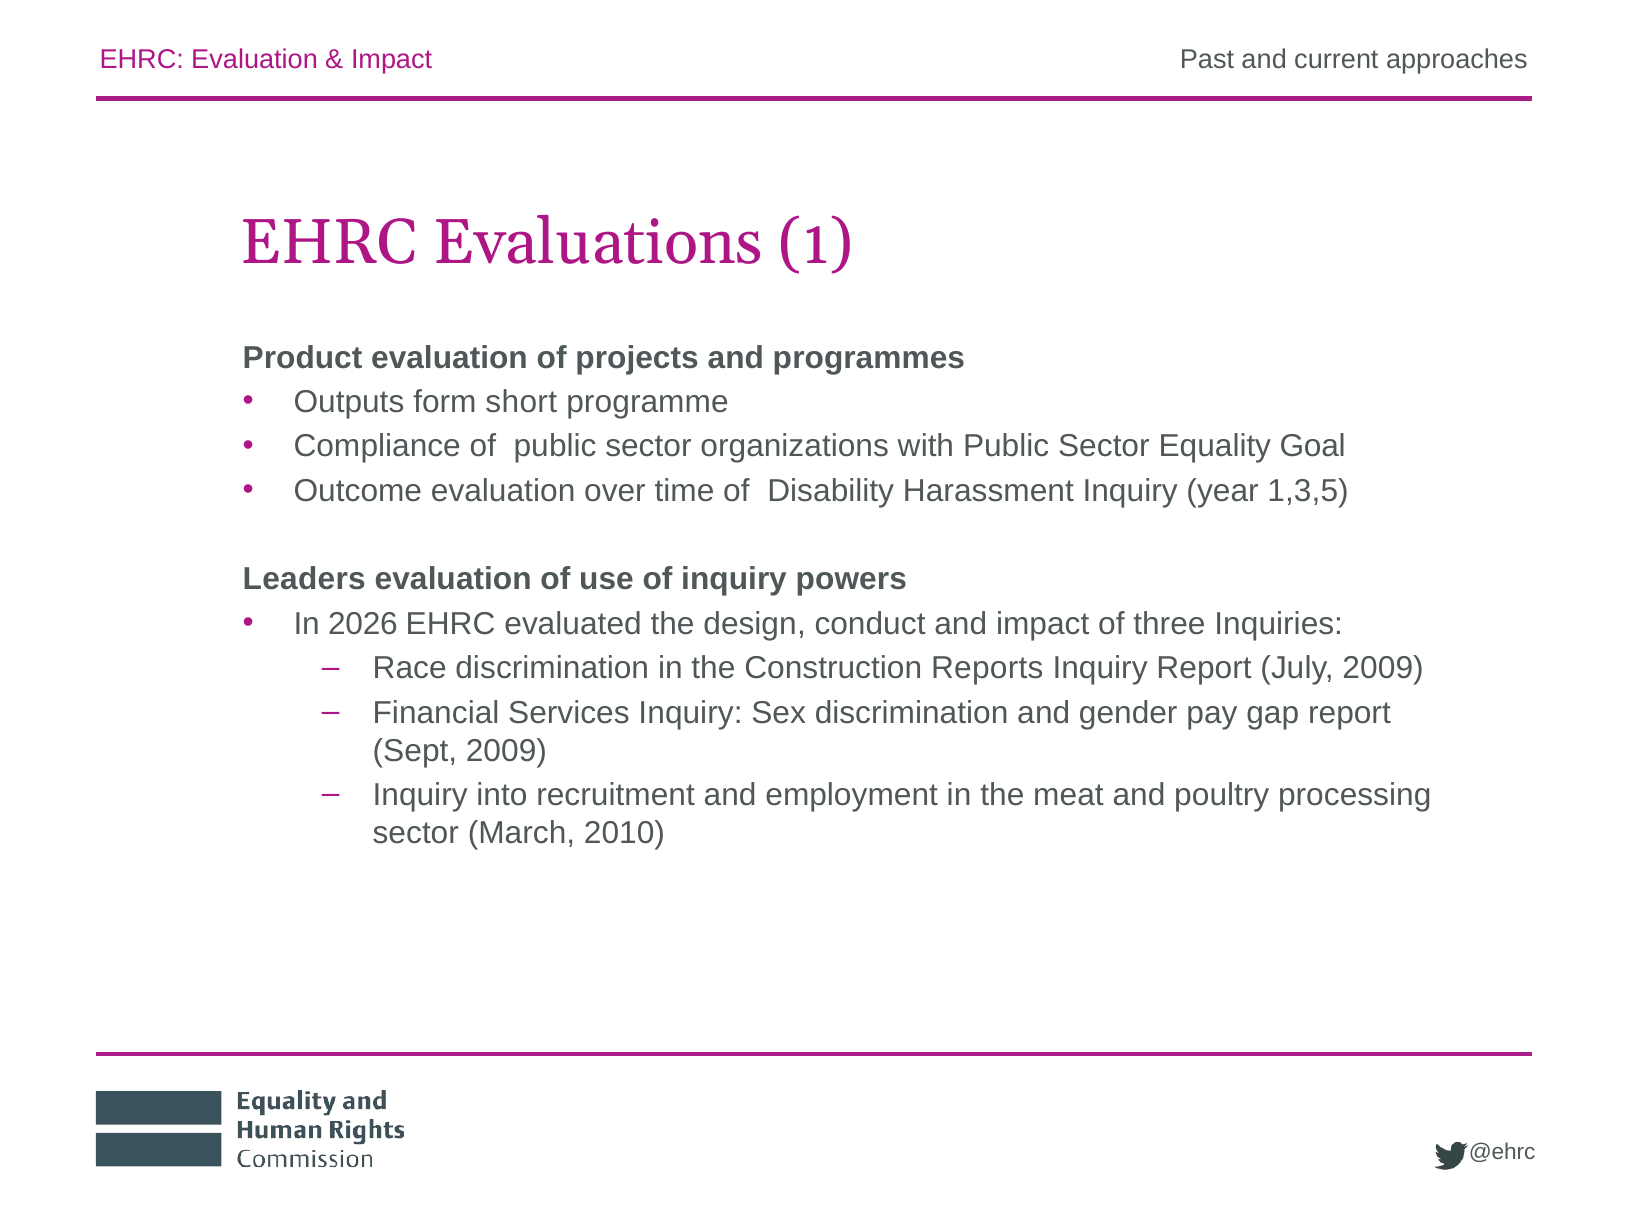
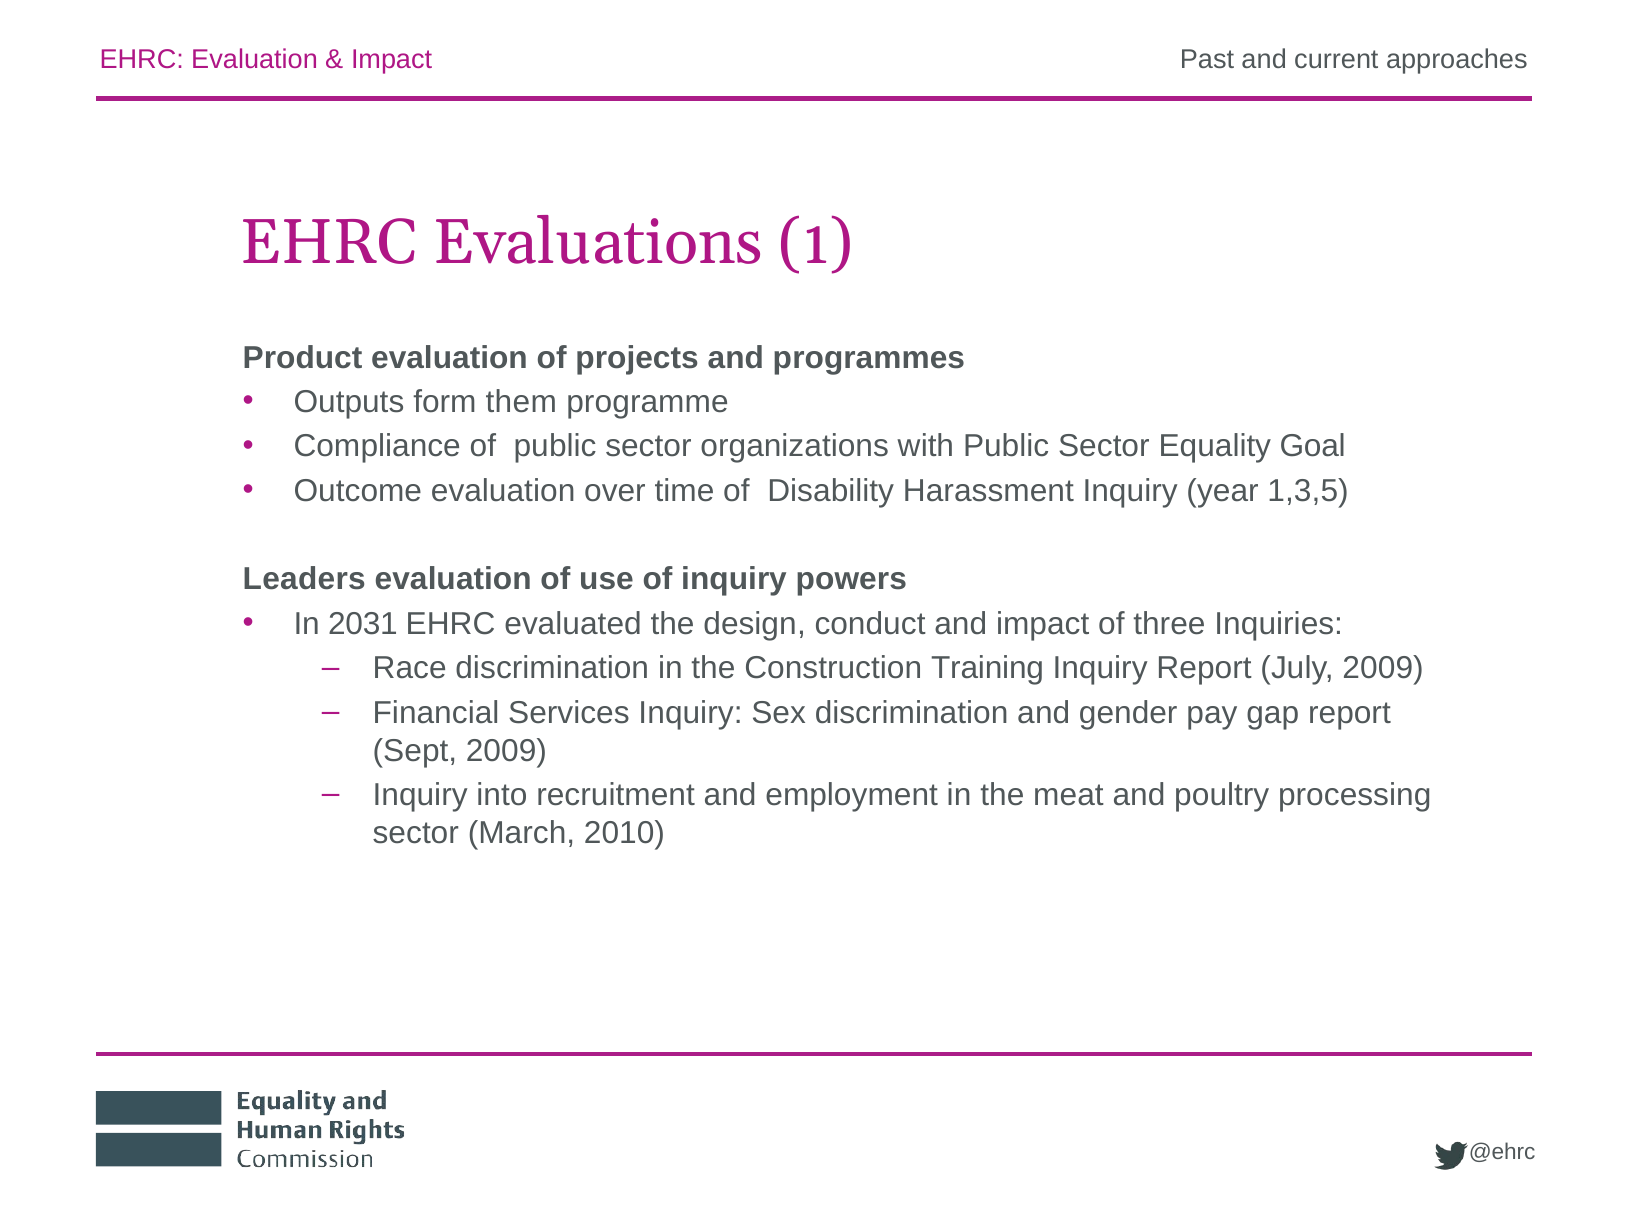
short: short -> them
2026: 2026 -> 2031
Reports: Reports -> Training
